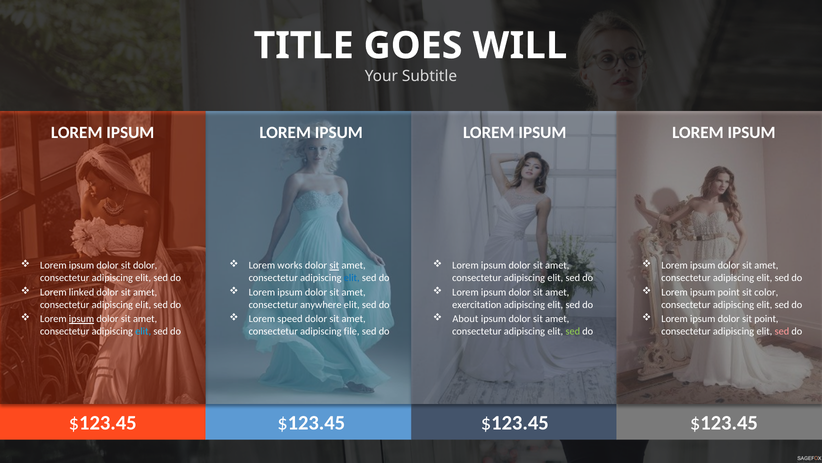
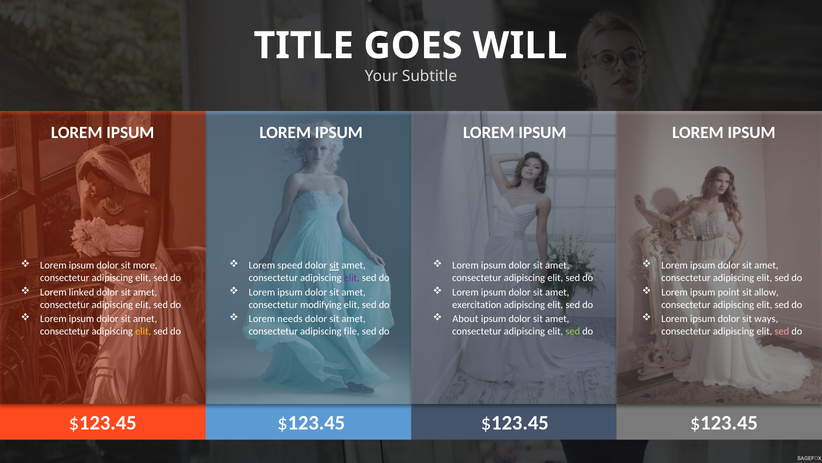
sit dolor: dolor -> more
works: works -> speed
elit at (352, 278) colour: blue -> purple
color: color -> allow
anywhere: anywhere -> modifying
ipsum at (81, 319) underline: present -> none
speed: speed -> needs
sit point: point -> ways
elit at (143, 331) colour: light blue -> yellow
